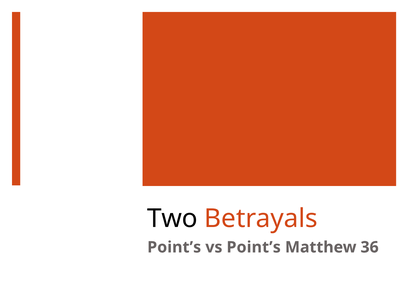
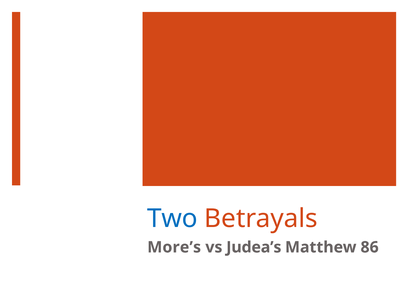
Two colour: black -> blue
Point’s at (174, 248): Point’s -> More’s
vs Point’s: Point’s -> Judea’s
36: 36 -> 86
